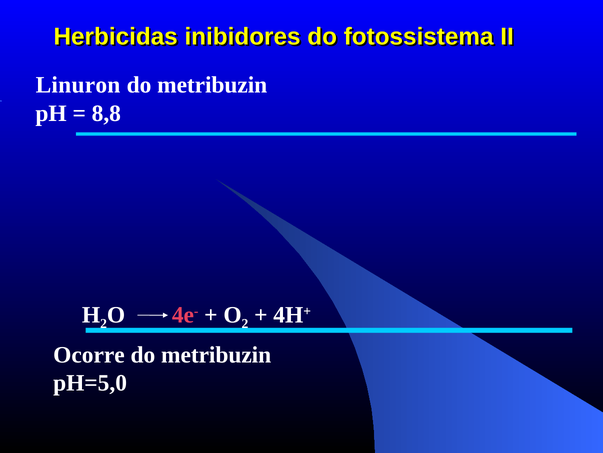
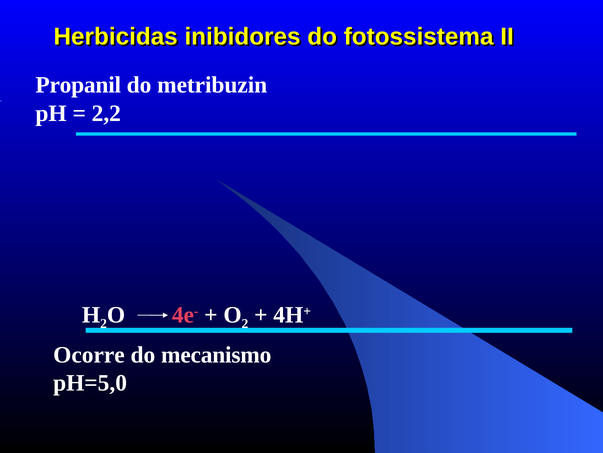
Linuron: Linuron -> Propanil
8,8: 8,8 -> 2,2
metribuzin at (216, 354): metribuzin -> mecanismo
